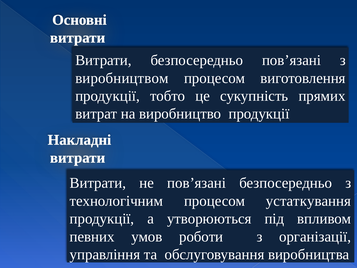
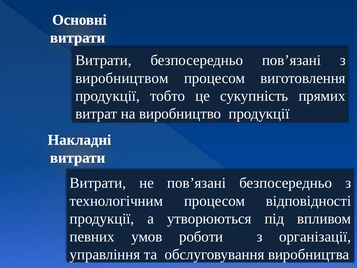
устаткування: устаткування -> відповідності
